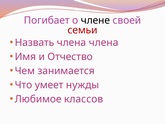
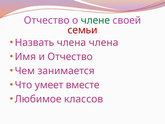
Погибает at (47, 20): Погибает -> Отчество
члене colour: black -> green
нужды: нужды -> вместе
